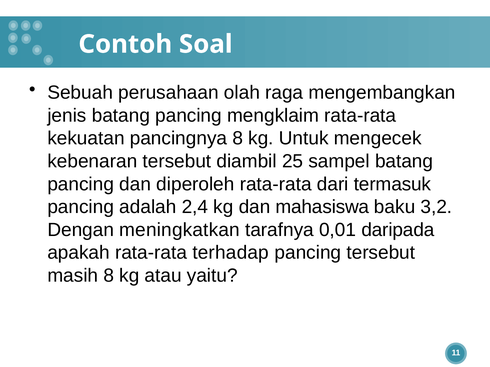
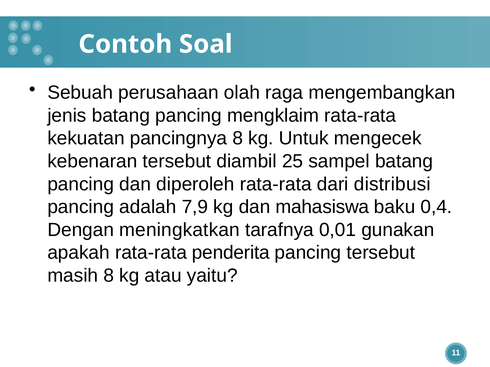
termasuk: termasuk -> distribusi
2,4: 2,4 -> 7,9
3,2: 3,2 -> 0,4
daripada: daripada -> gunakan
terhadap: terhadap -> penderita
